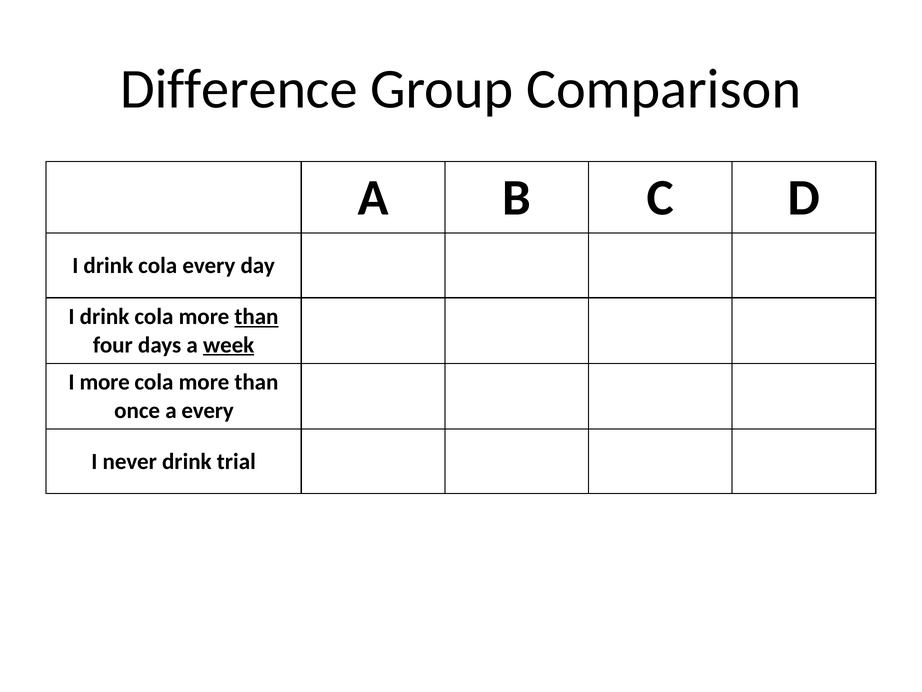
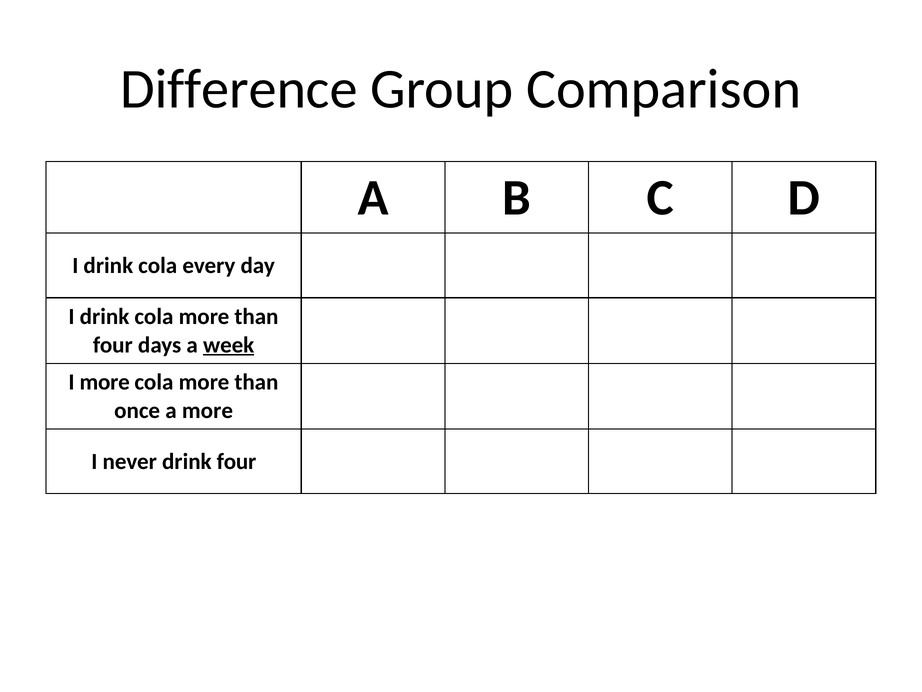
than at (256, 317) underline: present -> none
a every: every -> more
drink trial: trial -> four
